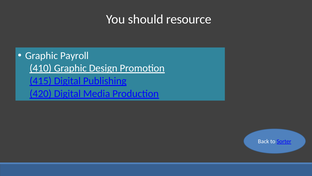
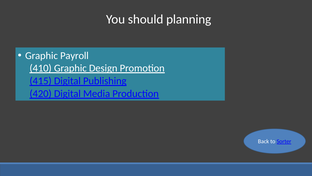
resource: resource -> planning
